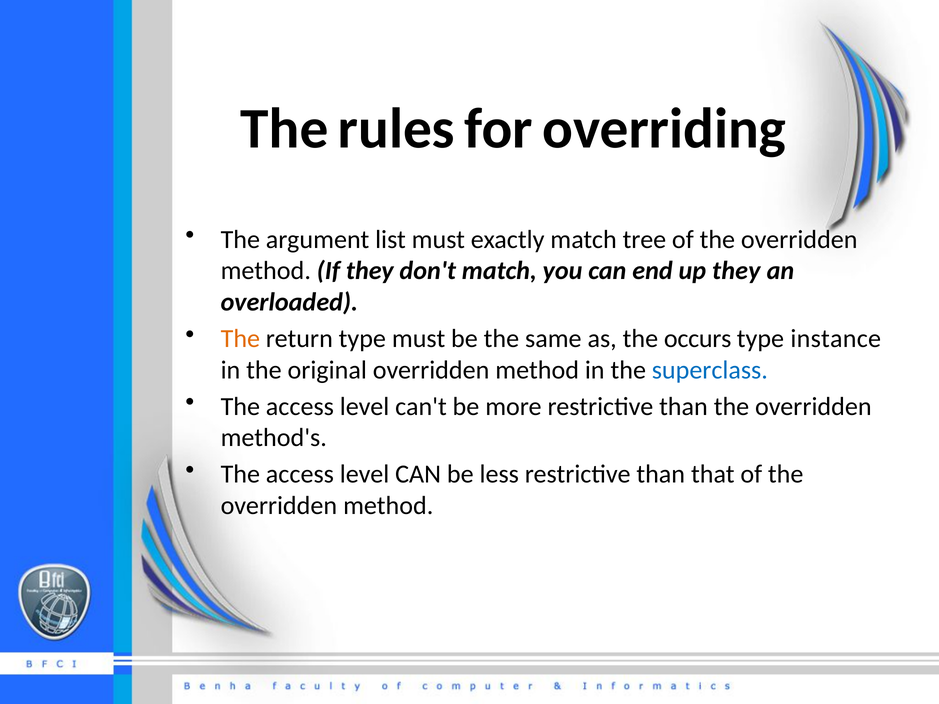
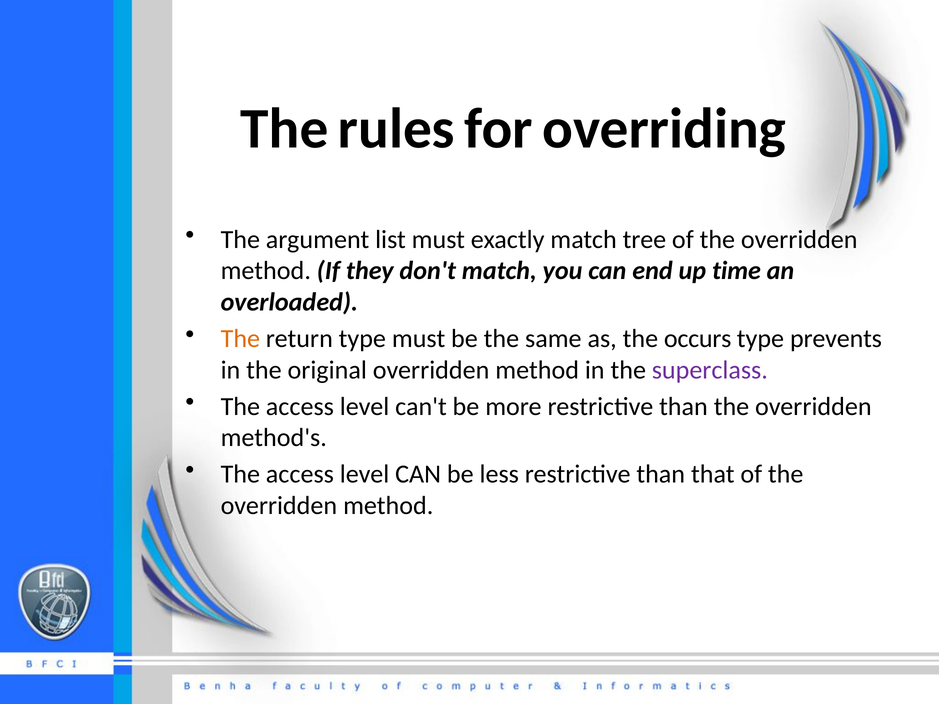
up they: they -> time
instance: instance -> prevents
superclass colour: blue -> purple
